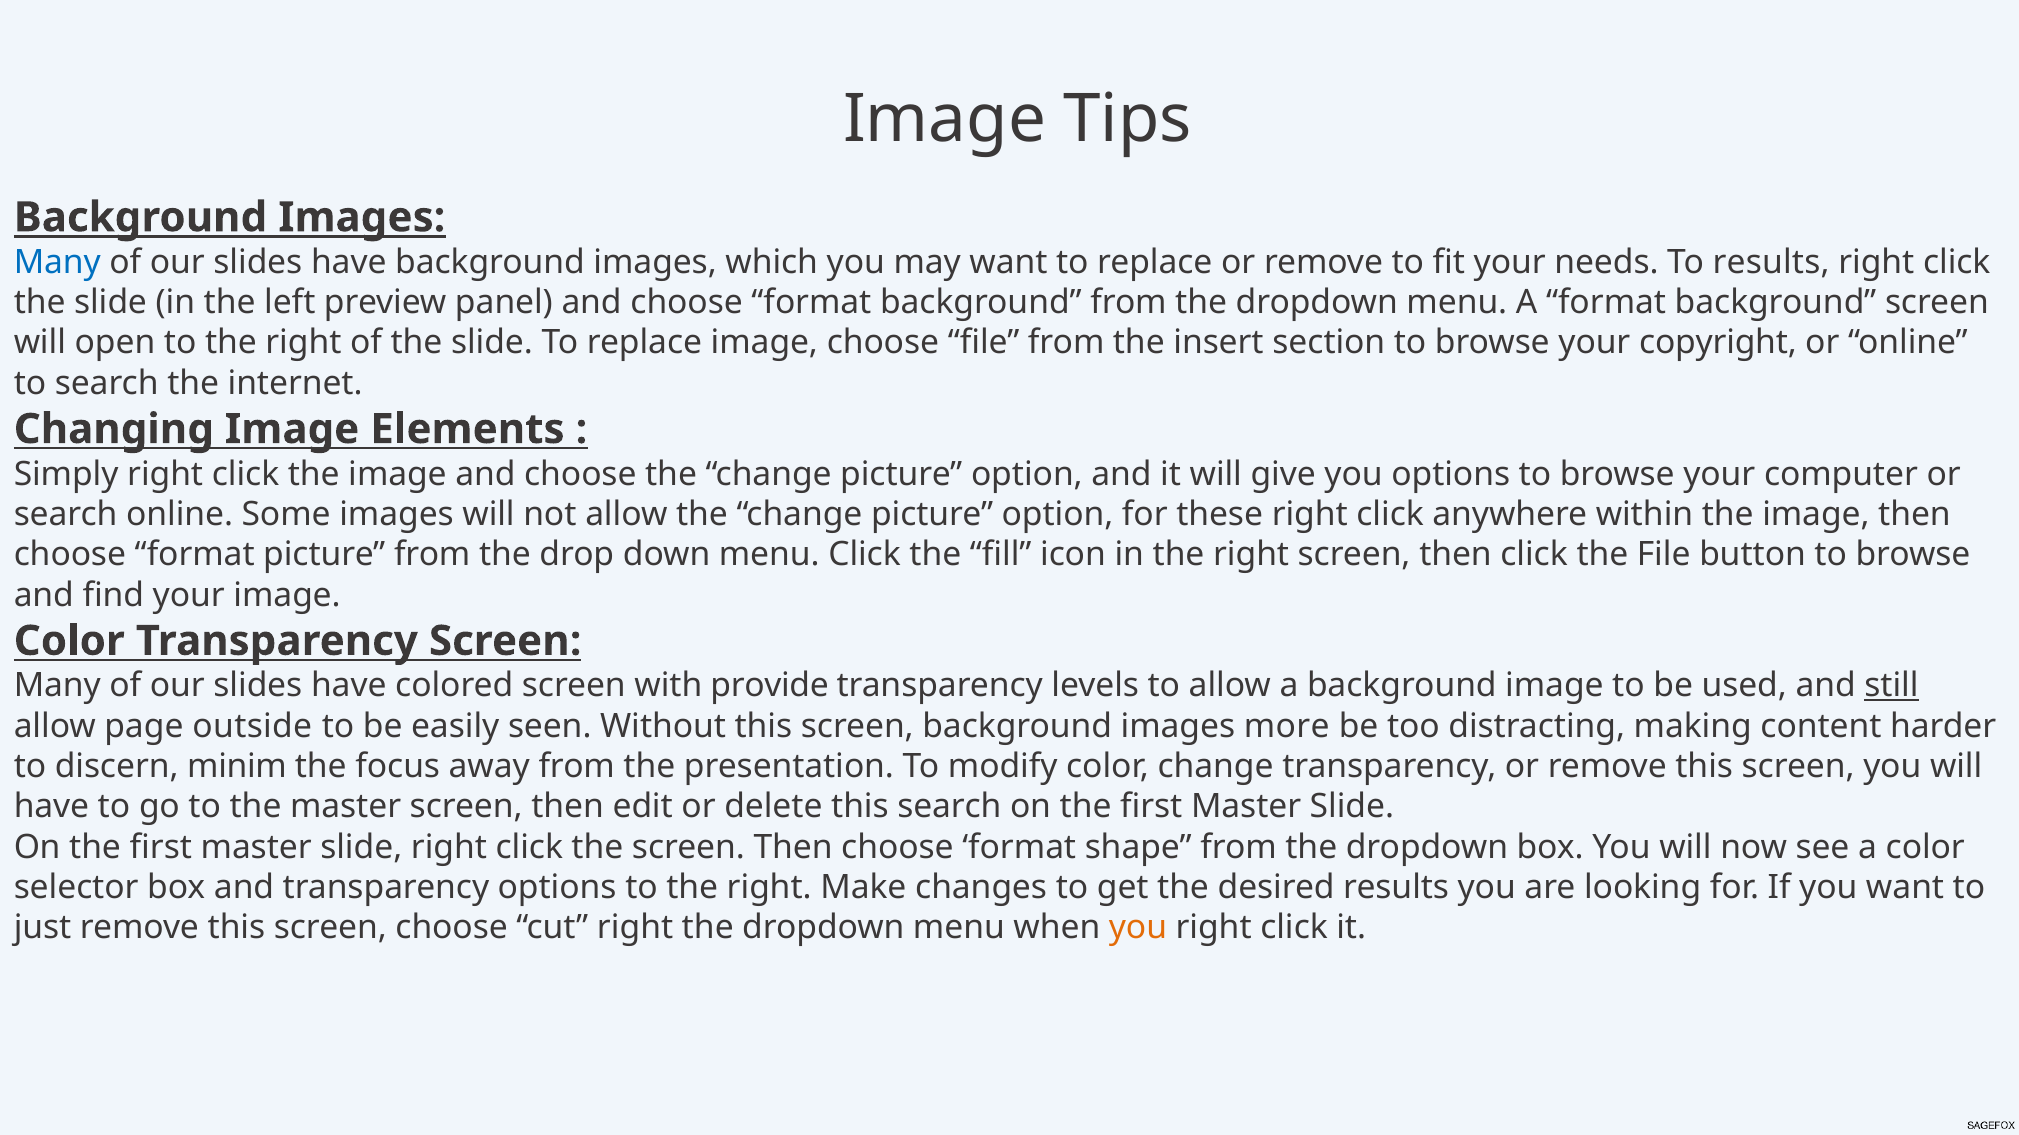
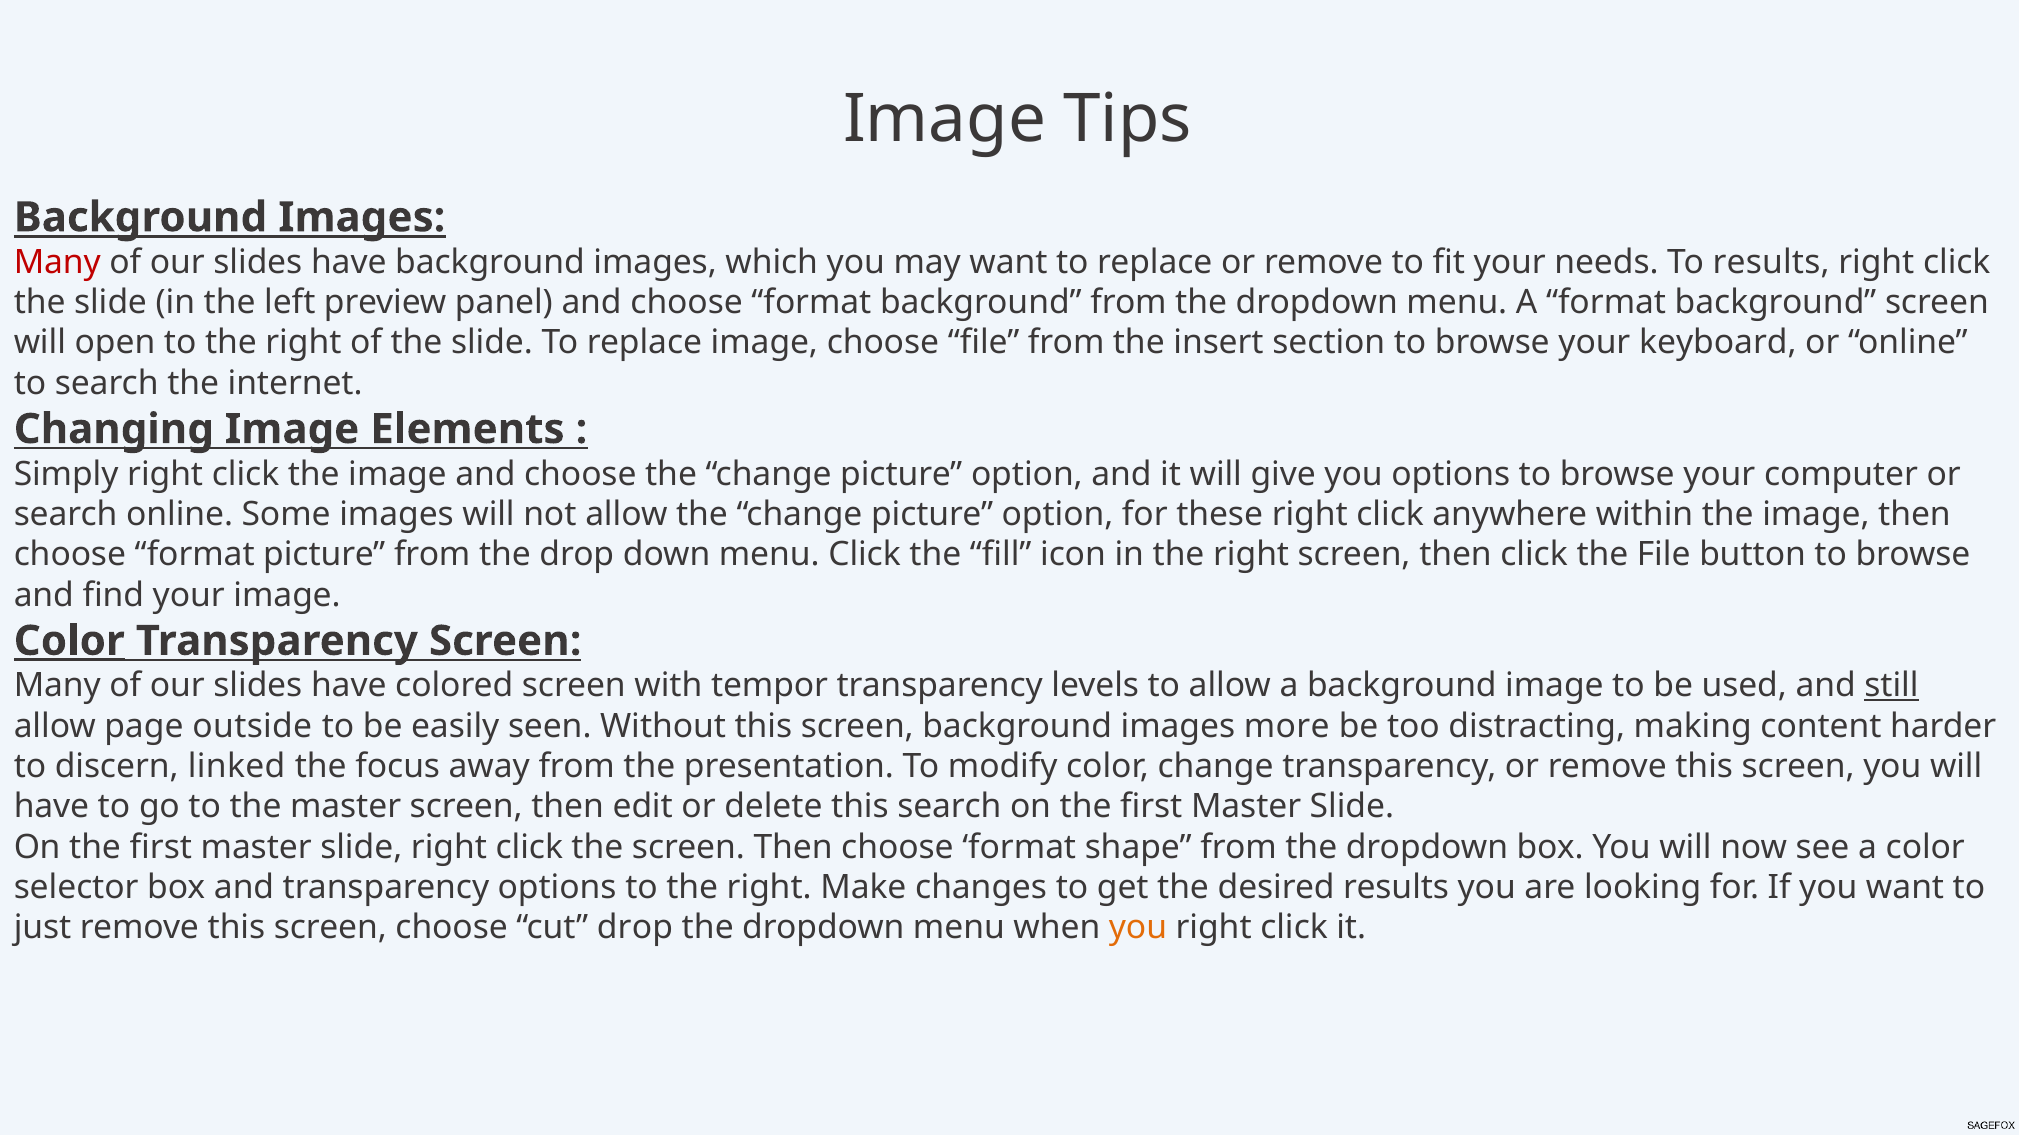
Many at (57, 262) colour: blue -> red
copyright: copyright -> keyboard
Color at (69, 641) underline: none -> present
provide: provide -> tempor
minim: minim -> linked
cut right: right -> drop
